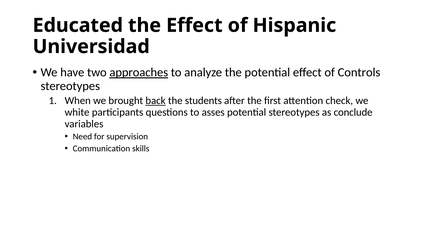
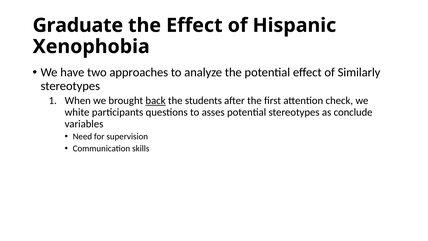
Educated: Educated -> Graduate
Universidad: Universidad -> Xenophobia
approaches underline: present -> none
Controls: Controls -> Similarly
